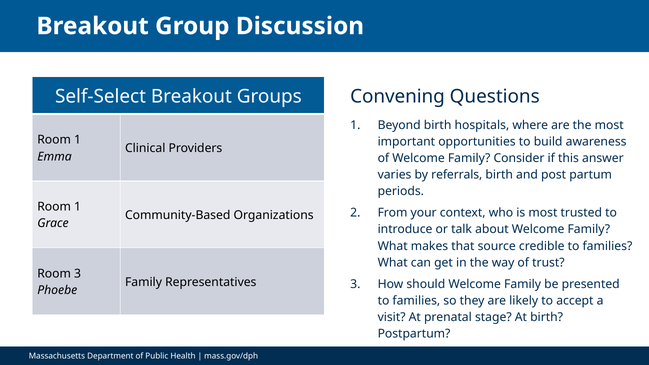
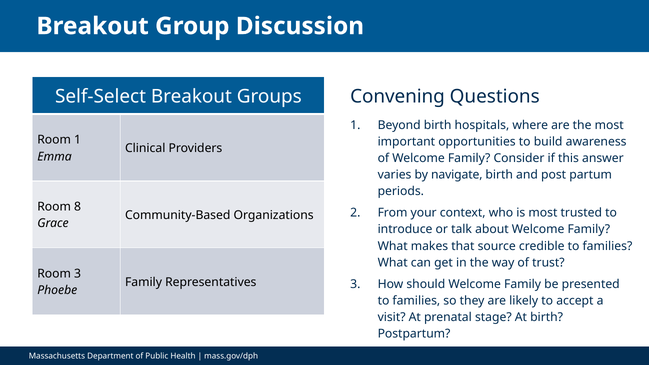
referrals: referrals -> navigate
1 at (78, 207): 1 -> 8
